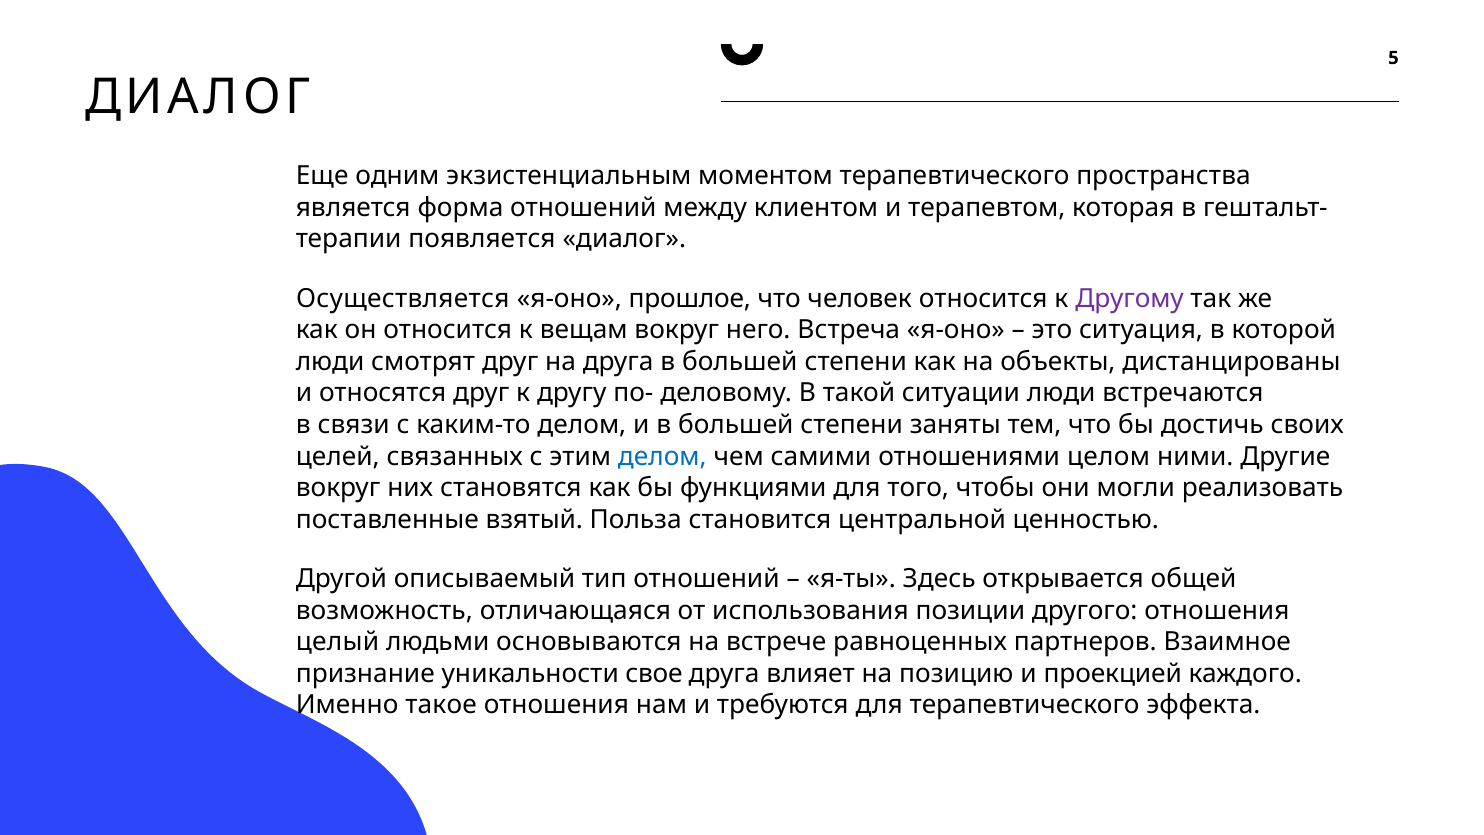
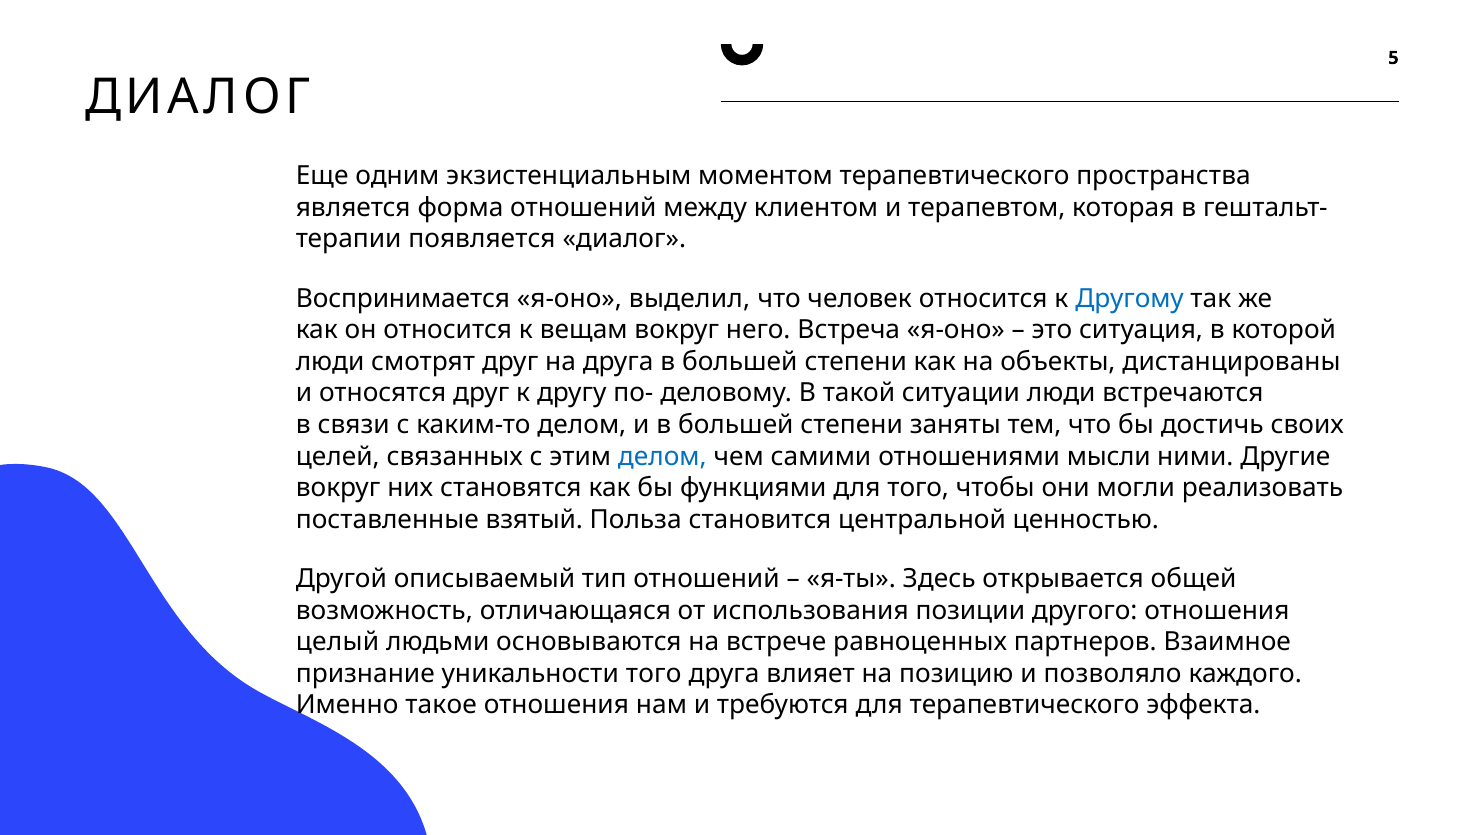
Осуществляется: Осуществляется -> Воспринимается
прошлое: прошлое -> выделил
Другому colour: purple -> blue
целом: целом -> мысли
уникальности свое: свое -> того
проекцией: проекцией -> позволяло
